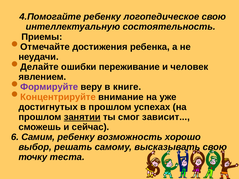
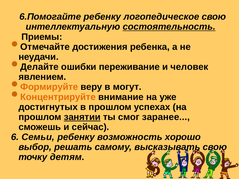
4.Помогайте: 4.Помогайте -> 6.Помогайте
состоятельность underline: none -> present
Формируйте colour: purple -> orange
книге: книге -> могут
зависит: зависит -> заранее
Самим: Самим -> Семьи
теста: теста -> детям
